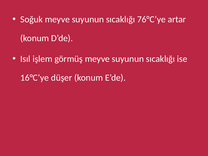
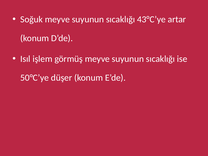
76°C’ye: 76°C’ye -> 43°C’ye
16°C’ye: 16°C’ye -> 50°C’ye
